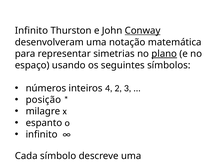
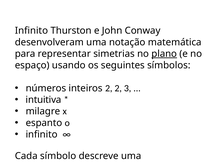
Conway underline: present -> none
inteiros 4: 4 -> 2
posição: posição -> intuitiva
